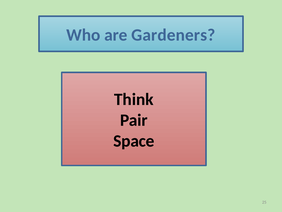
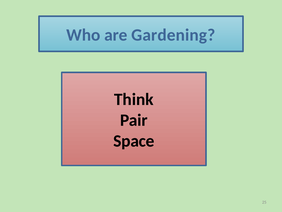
Gardeners: Gardeners -> Gardening
